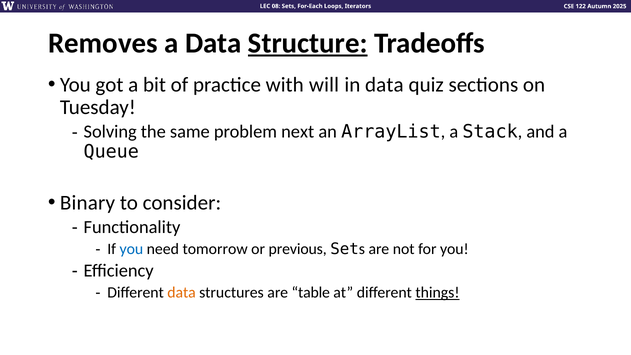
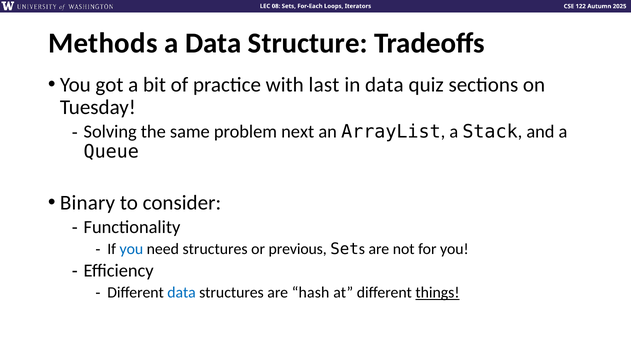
Removes: Removes -> Methods
Structure underline: present -> none
will: will -> last
need tomorrow: tomorrow -> structures
data at (182, 292) colour: orange -> blue
table: table -> hash
